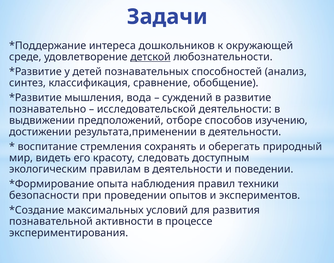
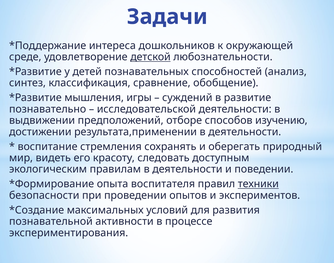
вода: вода -> игры
наблюдения: наблюдения -> воспитателя
техники underline: none -> present
